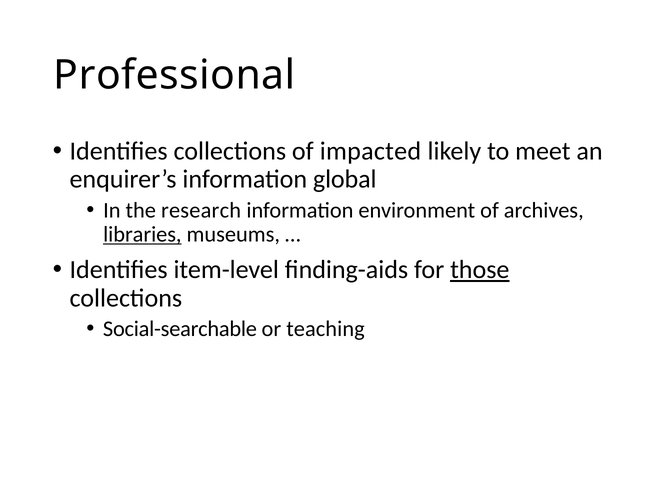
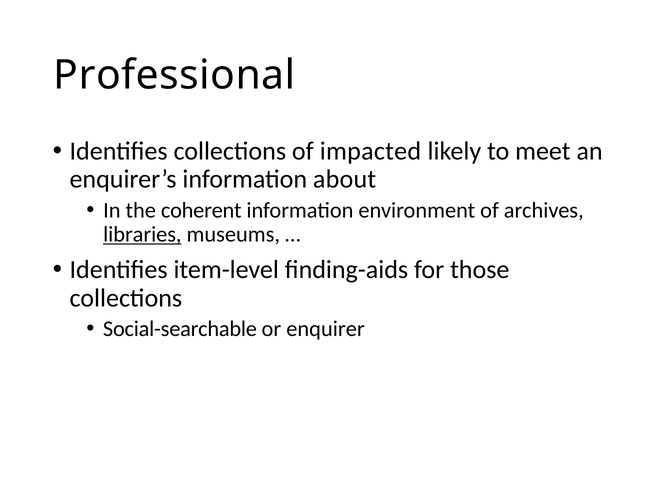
global: global -> about
research: research -> coherent
those underline: present -> none
teaching: teaching -> enquirer
